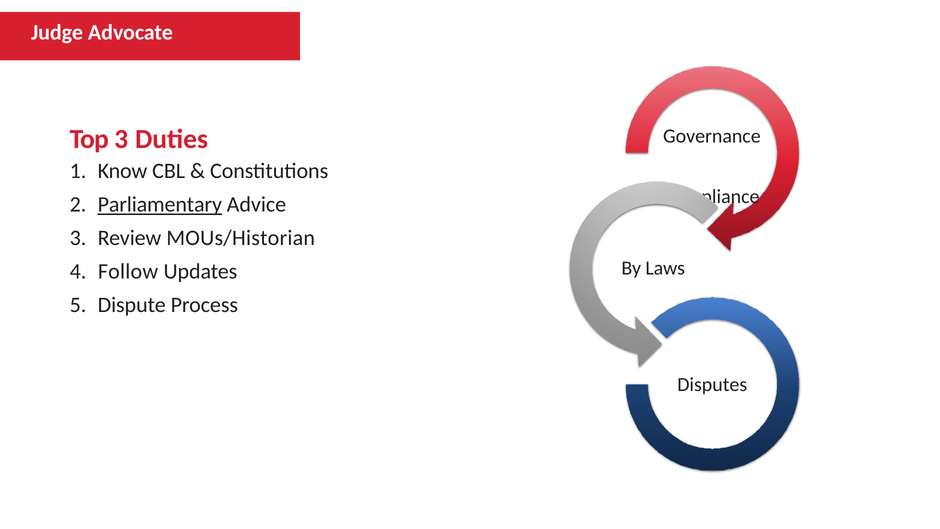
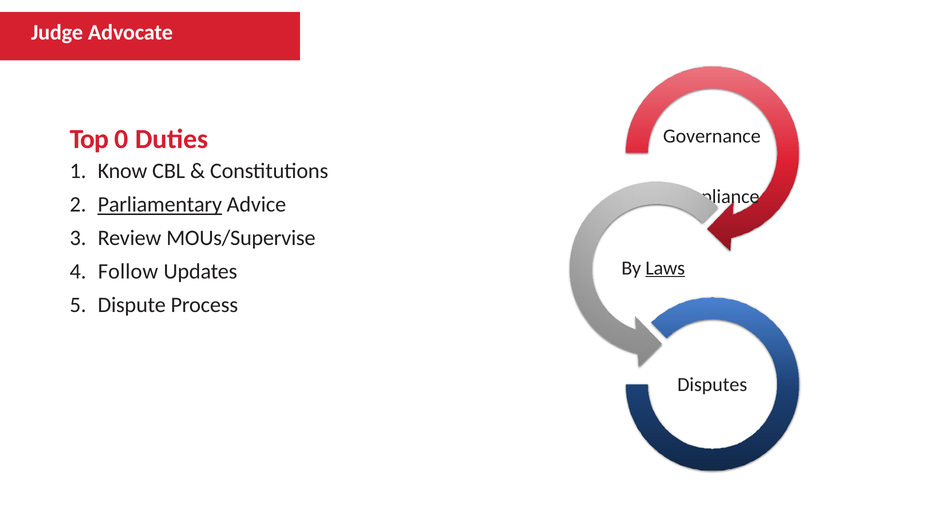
Top 3: 3 -> 0
MOUs/Historian: MOUs/Historian -> MOUs/Supervise
Laws underline: none -> present
